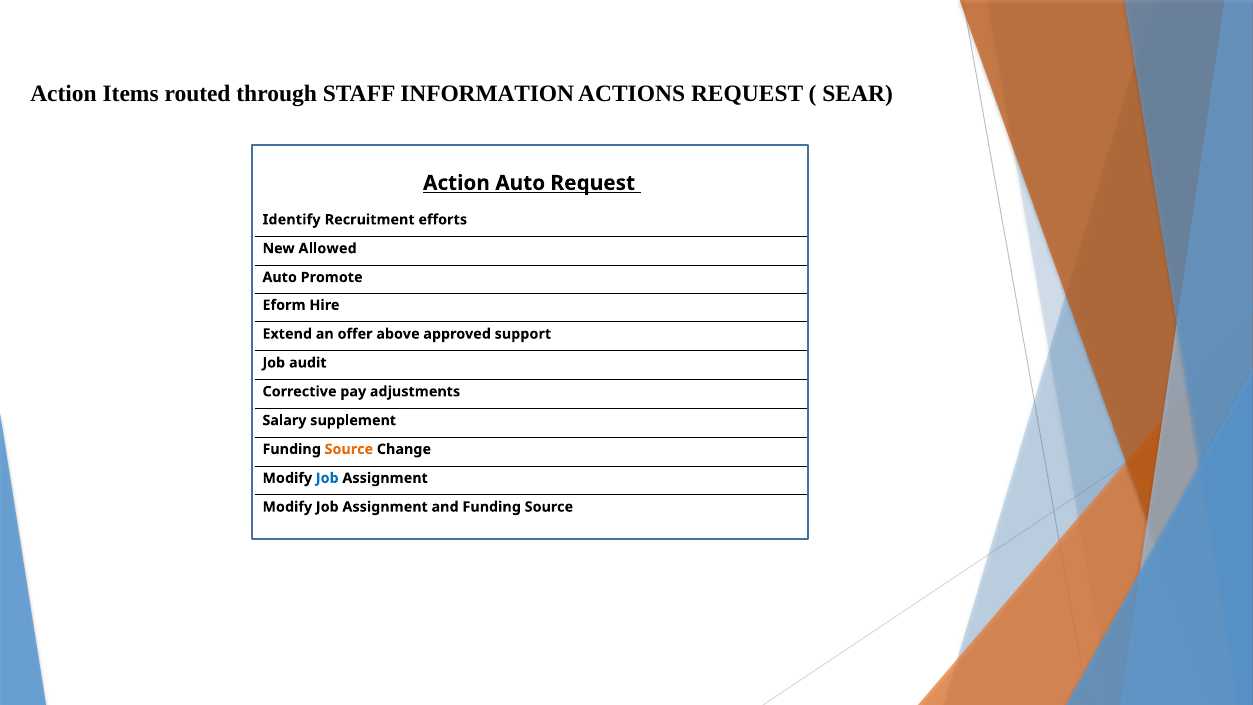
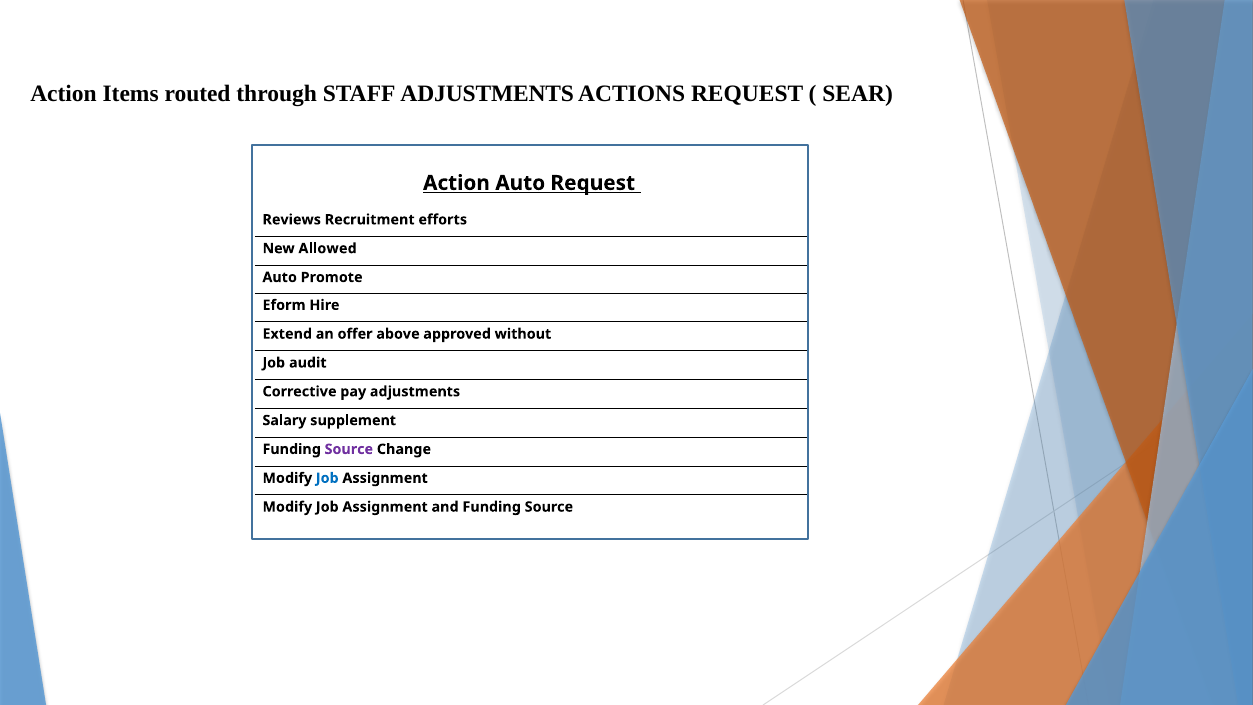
STAFF INFORMATION: INFORMATION -> ADJUSTMENTS
Identify: Identify -> Reviews
support: support -> without
Source at (349, 449) colour: orange -> purple
